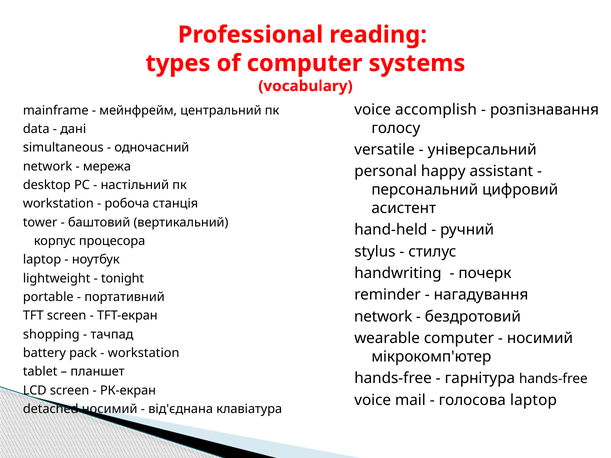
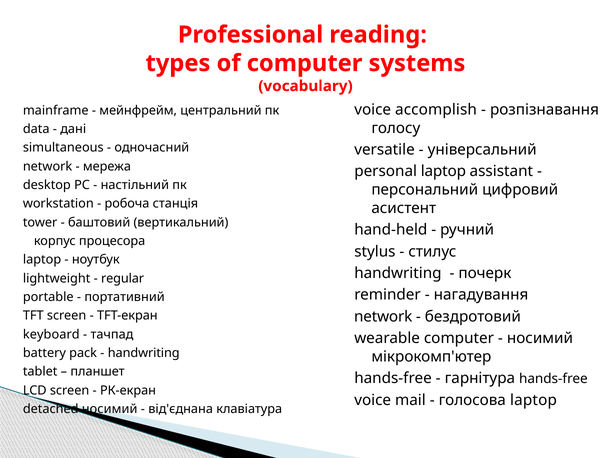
personal happy: happy -> laptop
tonight: tonight -> regular
shopping: shopping -> keyboard
workstation at (144, 353): workstation -> handwriting
